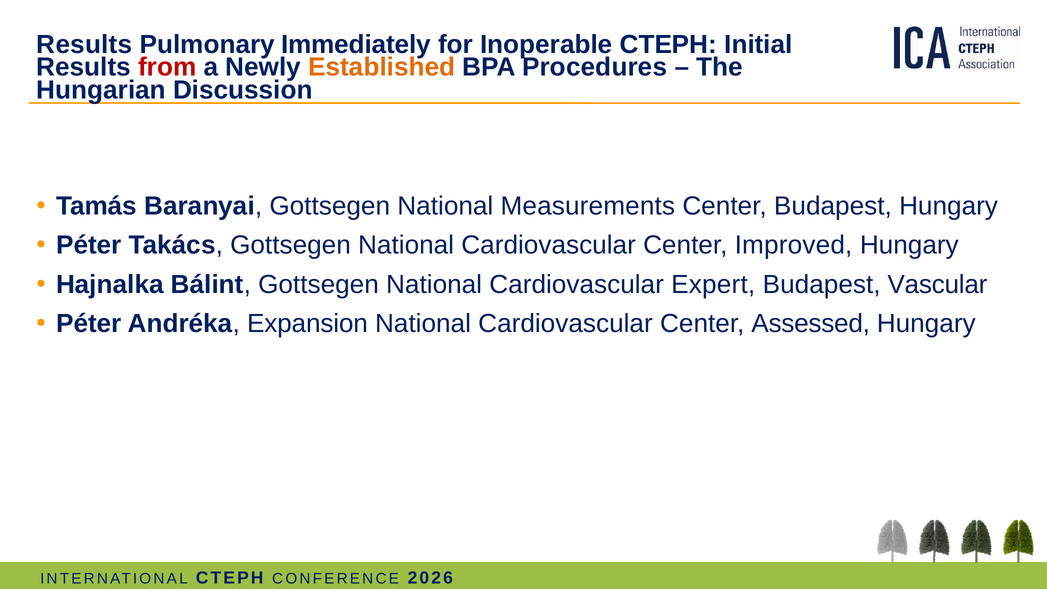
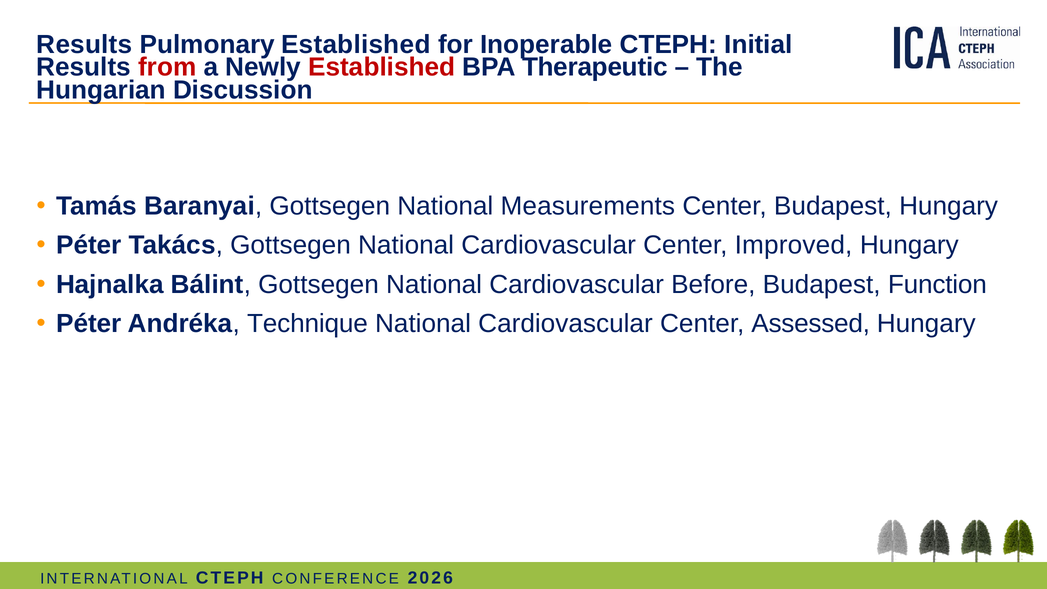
Pulmonary Immediately: Immediately -> Established
Established at (382, 67) colour: orange -> red
Procedures: Procedures -> Therapeutic
Expert: Expert -> Before
Vascular: Vascular -> Function
Expansion: Expansion -> Technique
